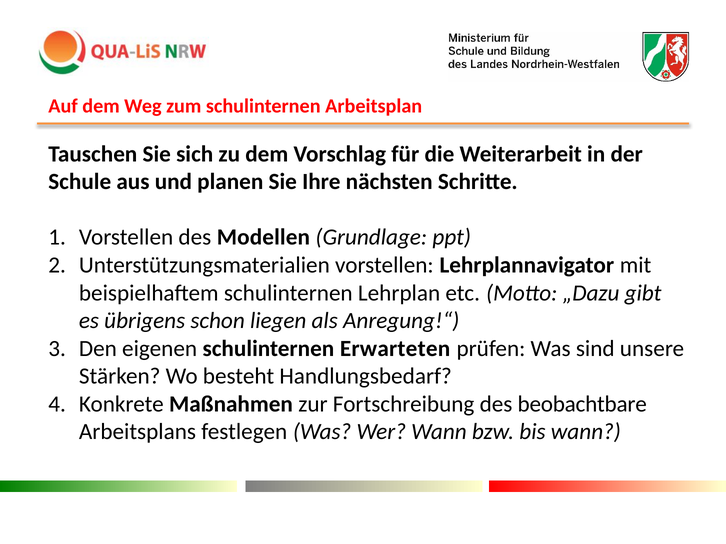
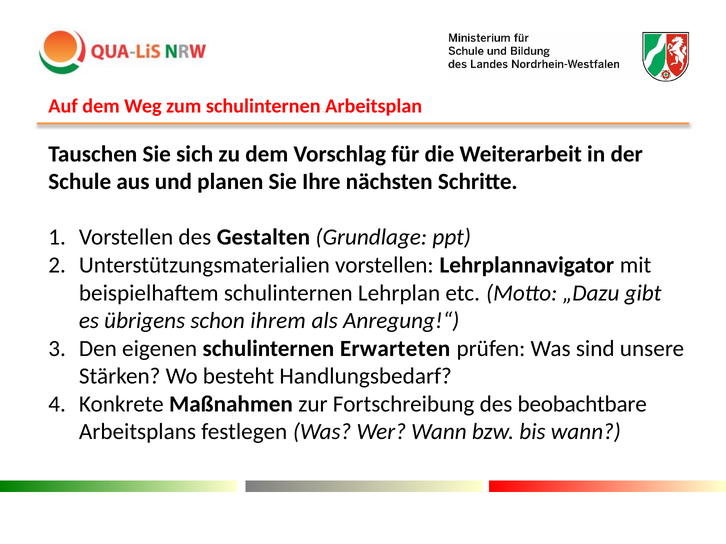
Modellen: Modellen -> Gestalten
liegen: liegen -> ihrem
